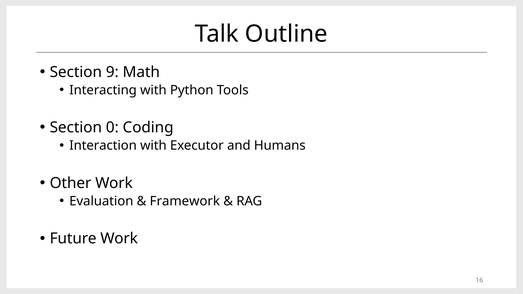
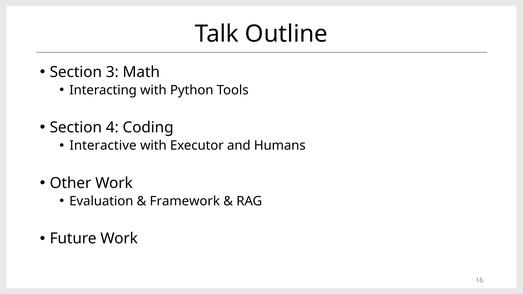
9: 9 -> 3
0: 0 -> 4
Interaction: Interaction -> Interactive
